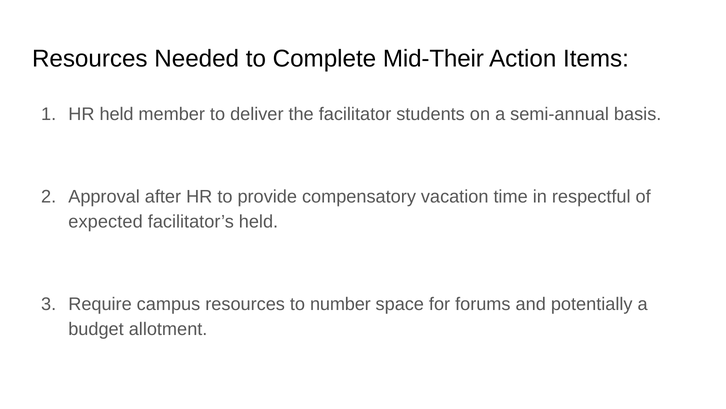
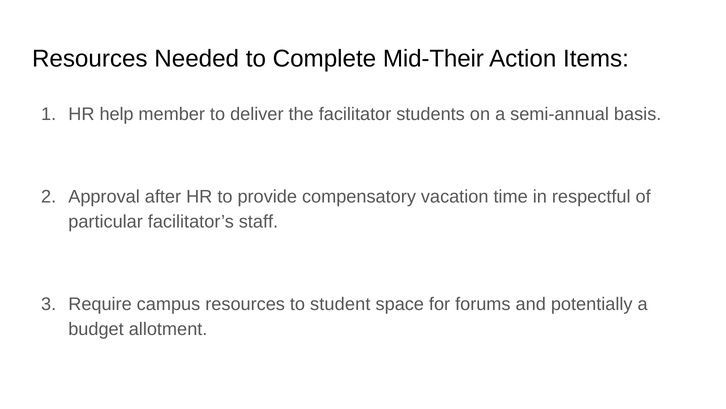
HR held: held -> help
expected: expected -> particular
facilitator’s held: held -> staff
number: number -> student
